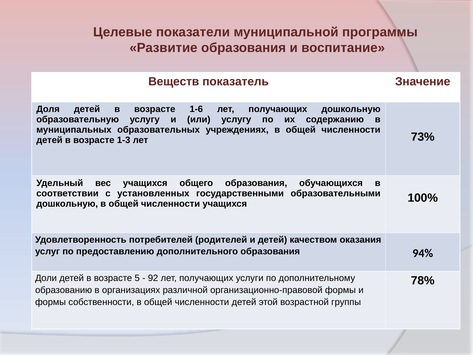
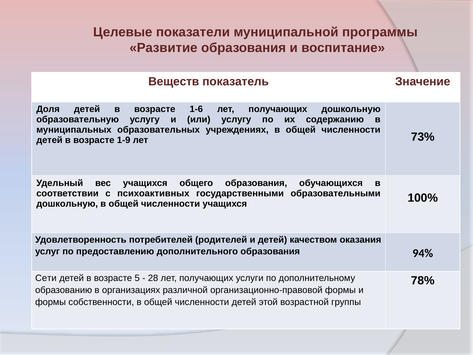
1-3: 1-3 -> 1-9
установленных: установленных -> психоактивных
Доли: Доли -> Сети
92: 92 -> 28
